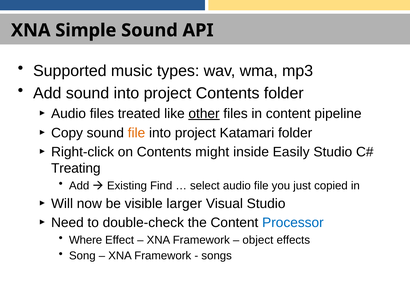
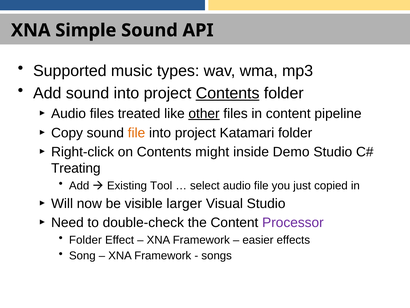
Contents at (228, 93) underline: none -> present
Easily: Easily -> Demo
Find: Find -> Tool
Processor colour: blue -> purple
Where at (86, 240): Where -> Folder
object: object -> easier
